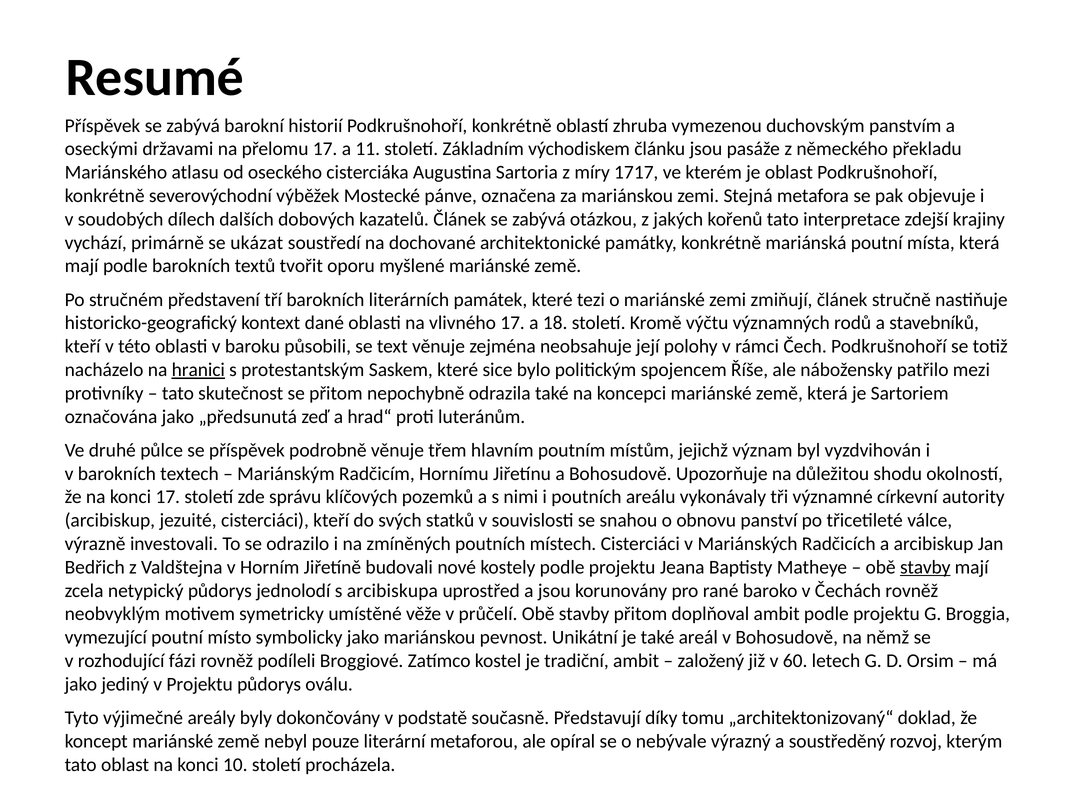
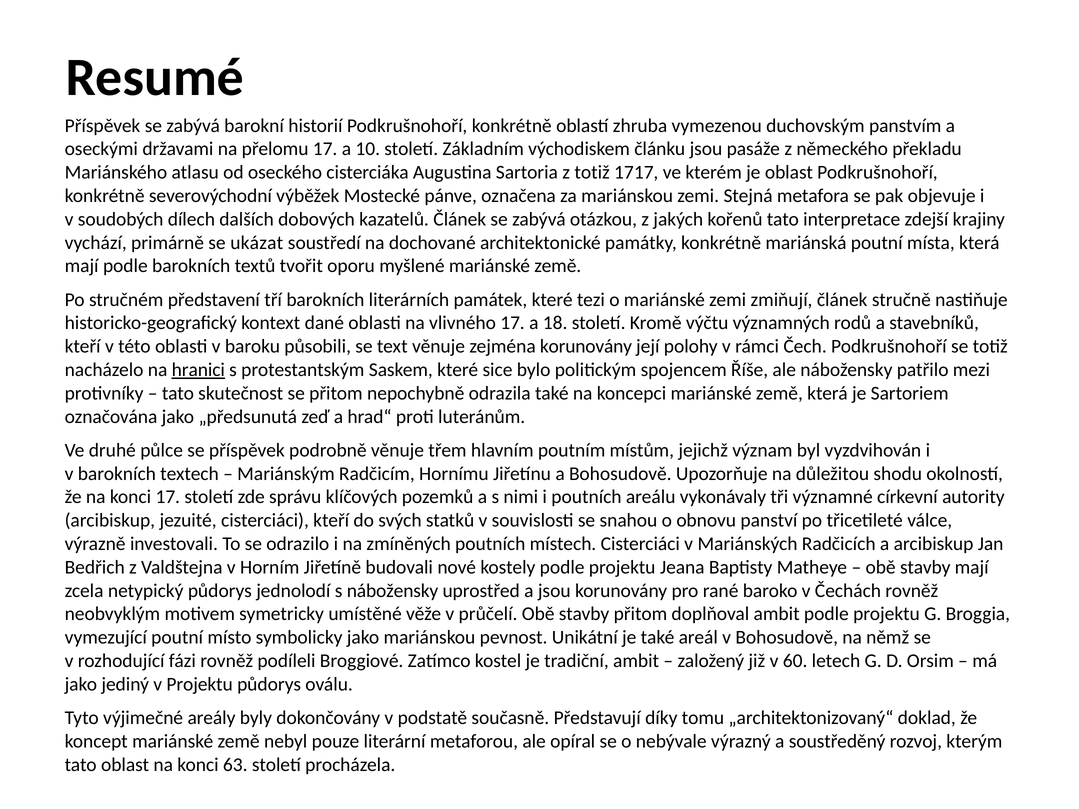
11: 11 -> 10
z míry: míry -> totiž
zejména neobsahuje: neobsahuje -> korunovány
stavby at (925, 567) underline: present -> none
s arcibiskupa: arcibiskupa -> nábožensky
10: 10 -> 63
